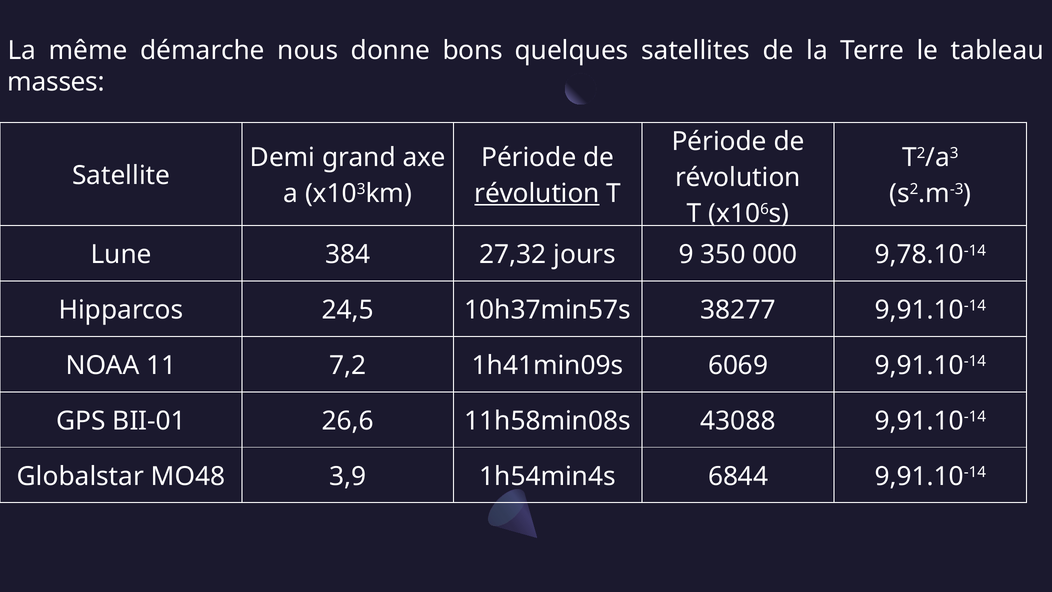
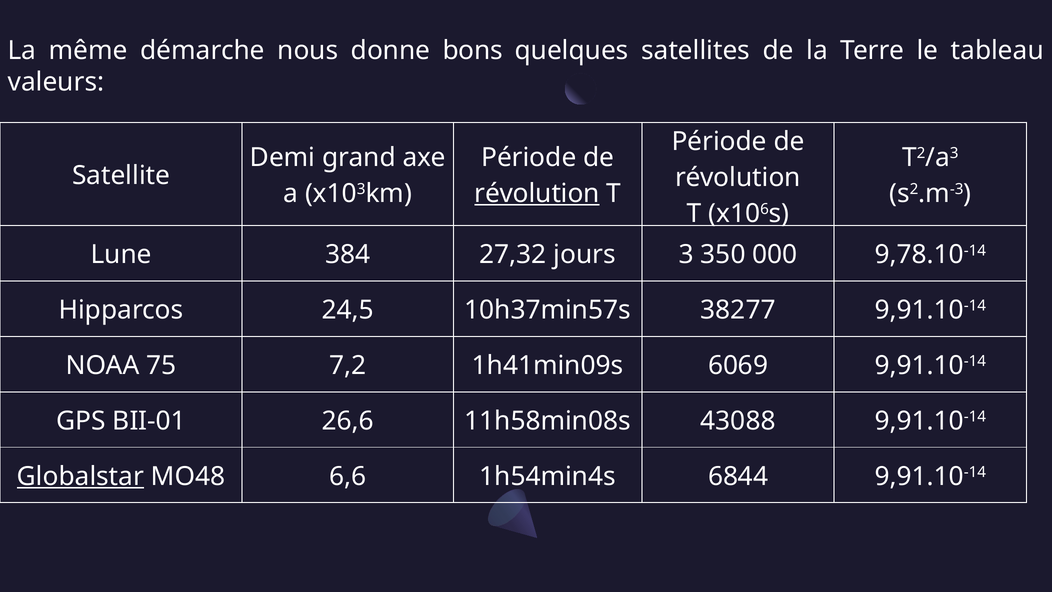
masses: masses -> valeurs
9: 9 -> 3
11: 11 -> 75
Globalstar underline: none -> present
3,9: 3,9 -> 6,6
